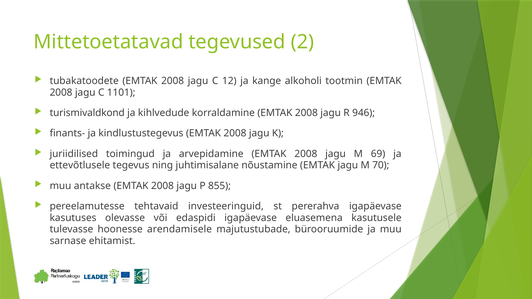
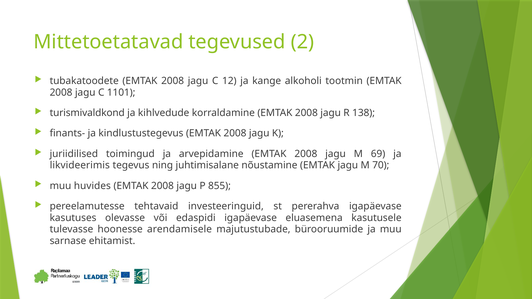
946: 946 -> 138
ettevõtlusele: ettevõtlusele -> likvideerimis
antakse: antakse -> huvides
